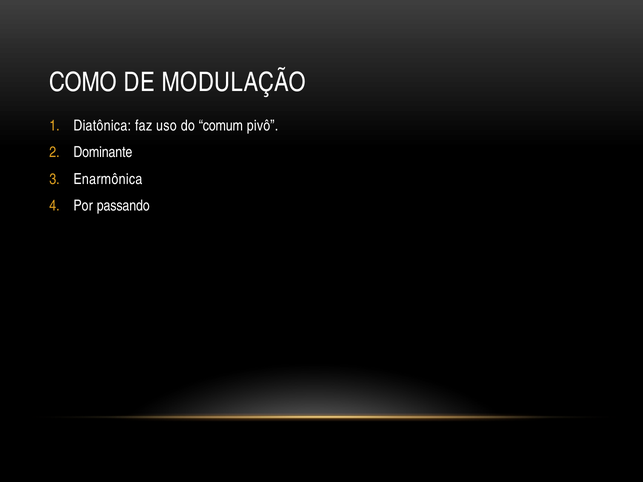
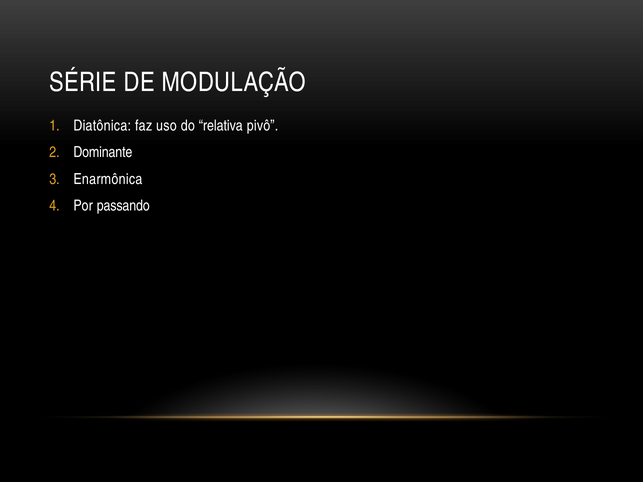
COMO: COMO -> SÉRIE
comum: comum -> relativa
